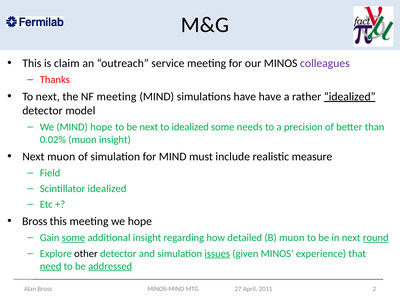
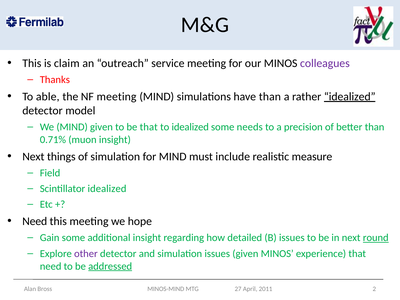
To next: next -> able
have have: have -> than
MIND hope: hope -> given
be next: next -> that
0.02%: 0.02% -> 0.71%
Next muon: muon -> things
Bross at (35, 221): Bross -> Need
some at (73, 238) underline: present -> none
B muon: muon -> issues
other colour: black -> purple
issues at (217, 254) underline: present -> none
need at (51, 266) underline: present -> none
